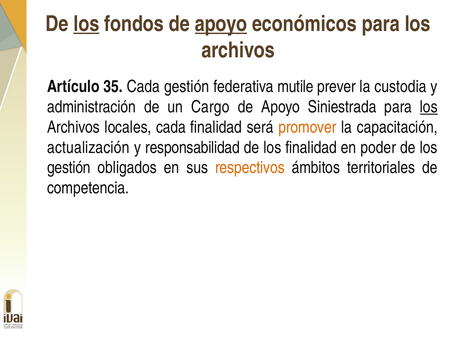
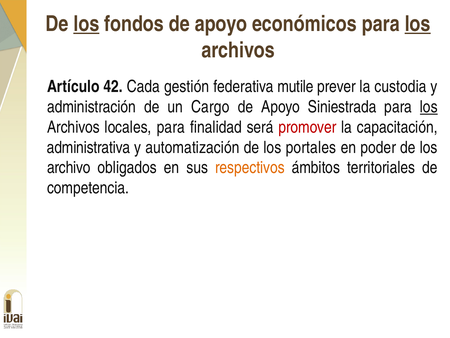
apoyo at (221, 24) underline: present -> none
los at (418, 24) underline: none -> present
35: 35 -> 42
locales cada: cada -> para
promover colour: orange -> red
actualización: actualización -> administrativa
responsabilidad: responsabilidad -> automatización
los finalidad: finalidad -> portales
gestión at (69, 168): gestión -> archivo
